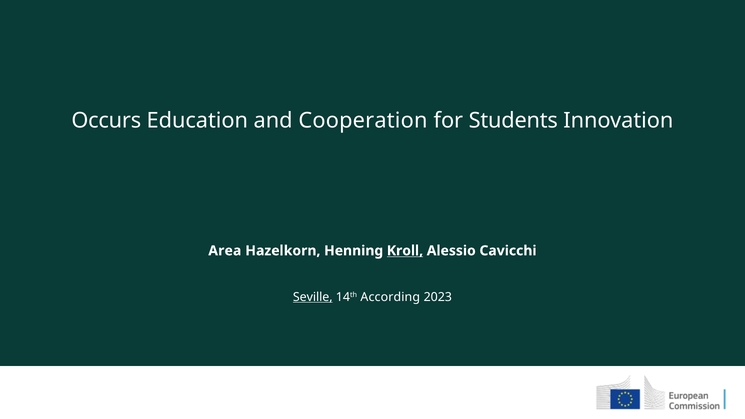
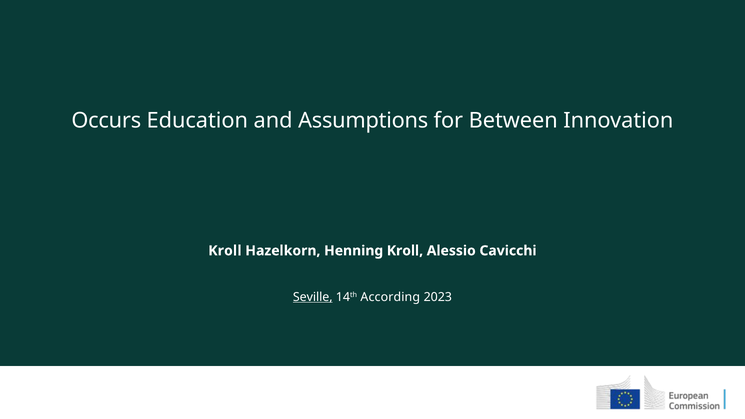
Cooperation: Cooperation -> Assumptions
Students: Students -> Between
Area at (225, 251): Area -> Kroll
Kroll at (405, 251) underline: present -> none
